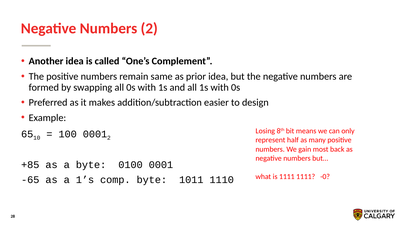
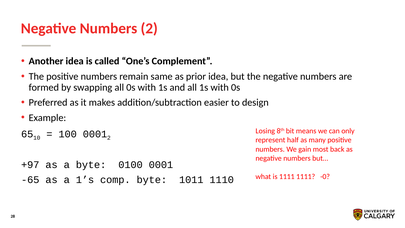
+85: +85 -> +97
